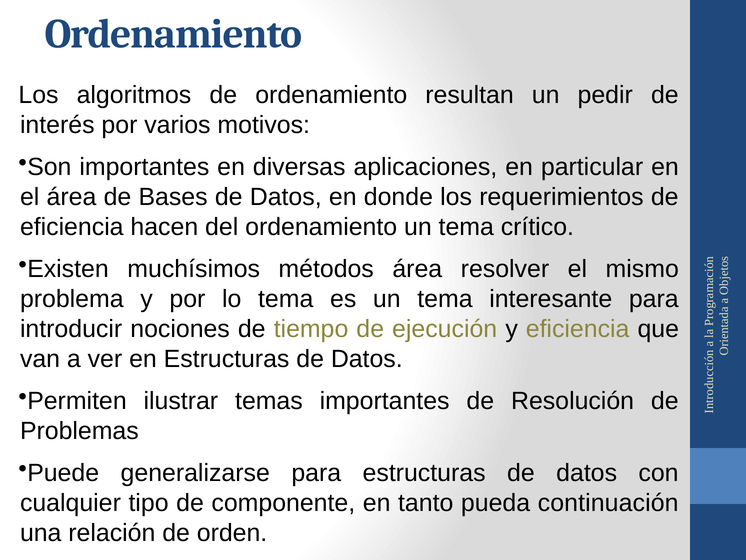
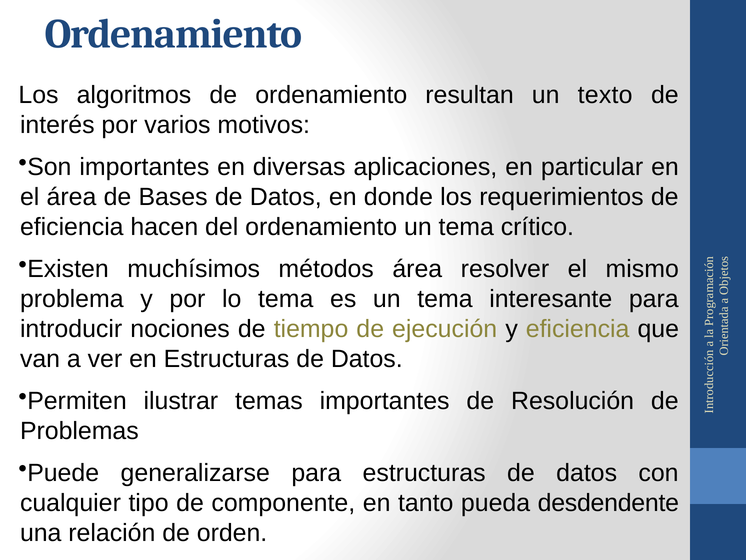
pedir: pedir -> texto
continuación: continuación -> desdendente
